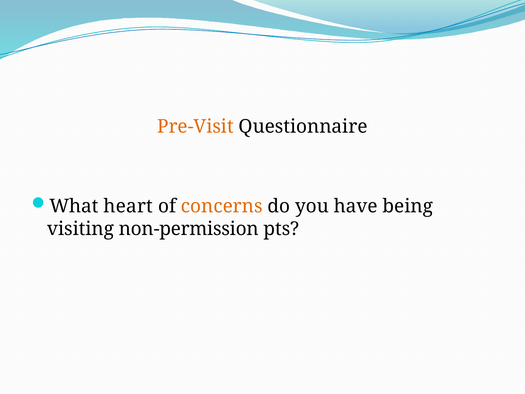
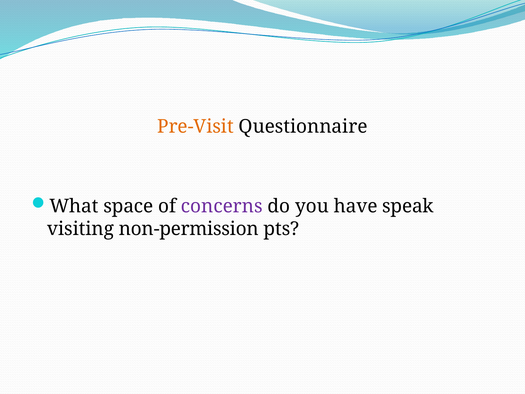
heart: heart -> space
concerns colour: orange -> purple
being: being -> speak
